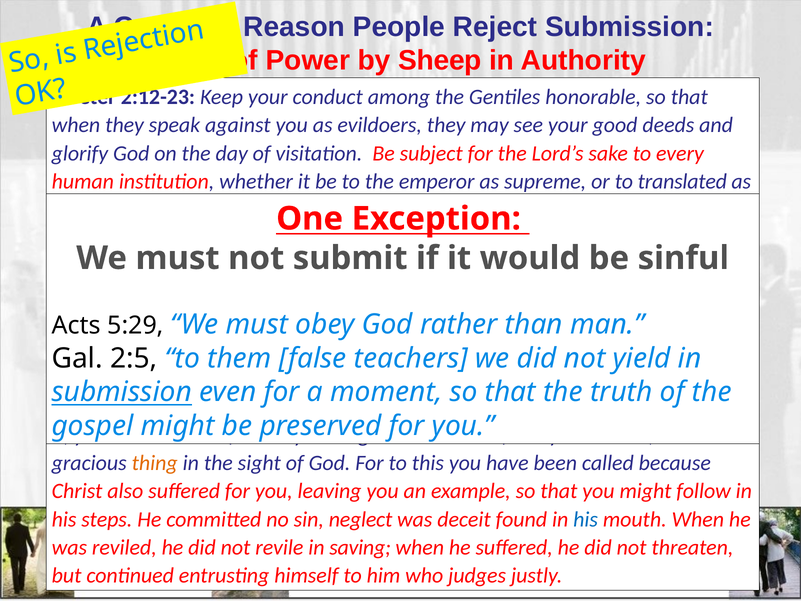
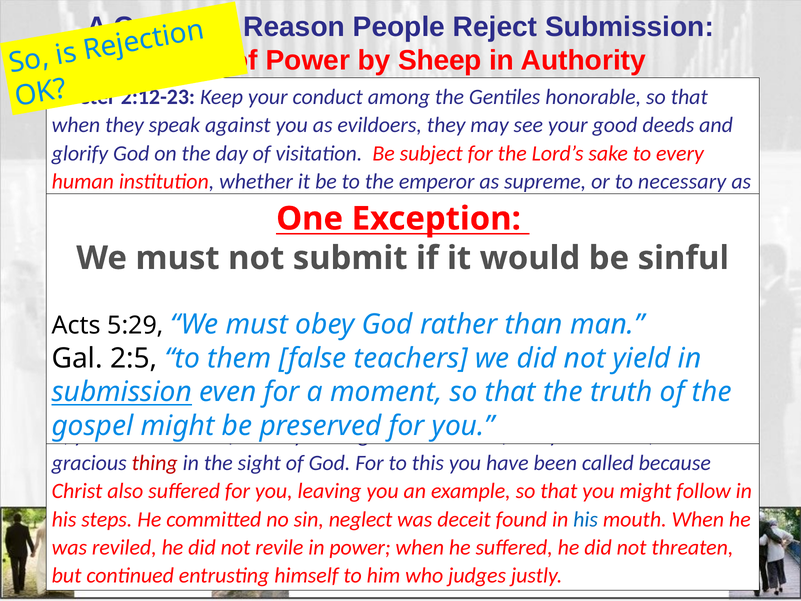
translated: translated -> necessary
thing at (155, 463) colour: orange -> red
in saving: saving -> power
